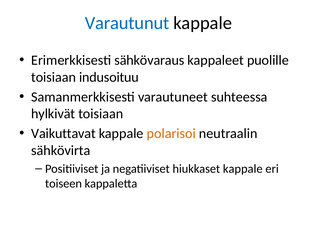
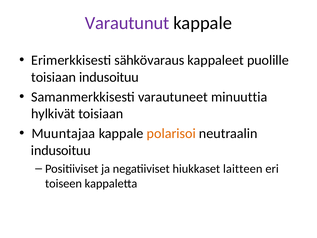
Varautunut colour: blue -> purple
suhteessa: suhteessa -> minuuttia
Vaikuttavat: Vaikuttavat -> Muuntajaa
sähkövirta at (61, 150): sähkövirta -> indusoituu
hiukkaset kappale: kappale -> laitteen
